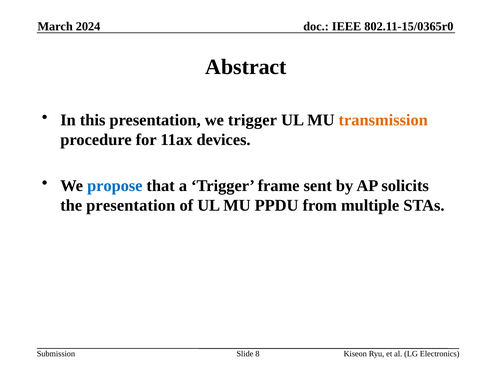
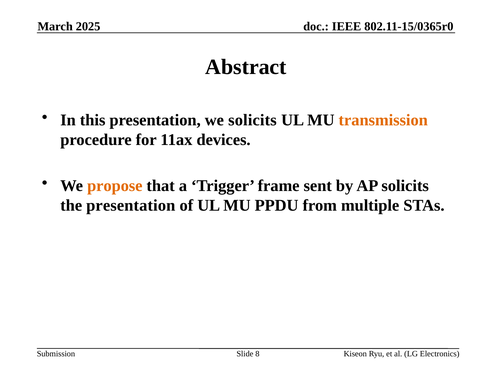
2024: 2024 -> 2025
we trigger: trigger -> solicits
propose colour: blue -> orange
